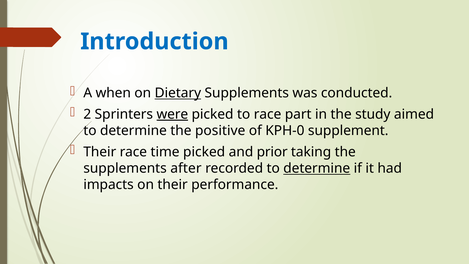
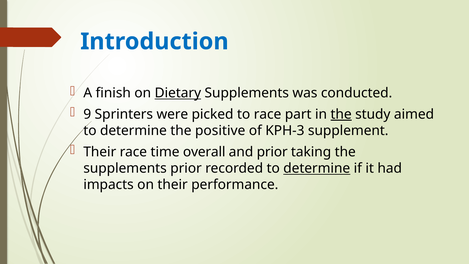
when: when -> finish
2: 2 -> 9
were underline: present -> none
the at (341, 114) underline: none -> present
KPH-0: KPH-0 -> KPH-3
time picked: picked -> overall
supplements after: after -> prior
